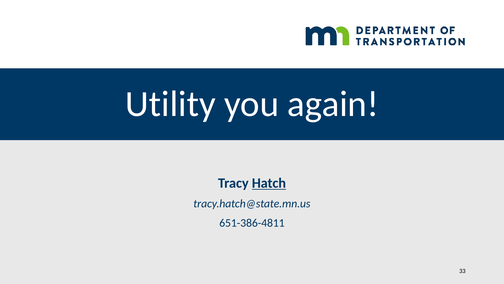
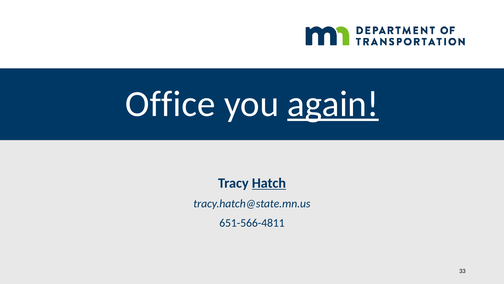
Utility: Utility -> Office
again underline: none -> present
651-386-4811: 651-386-4811 -> 651-566-4811
